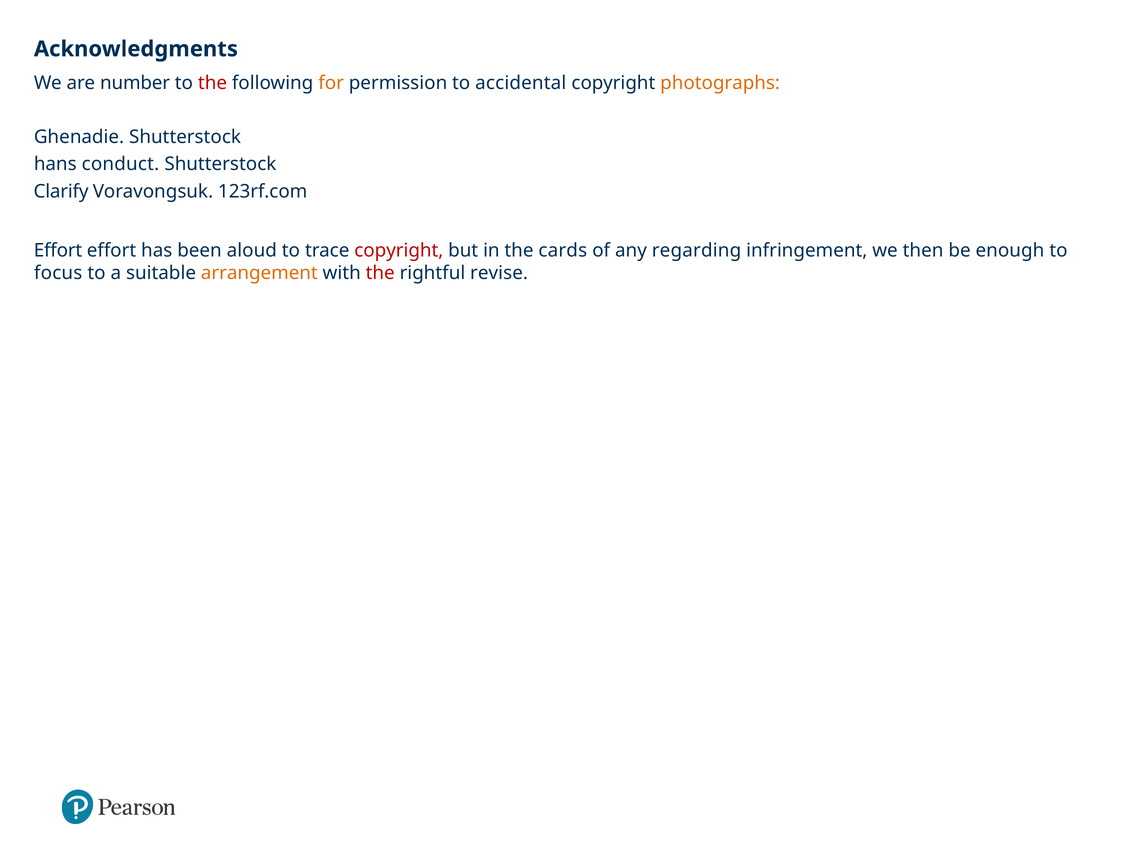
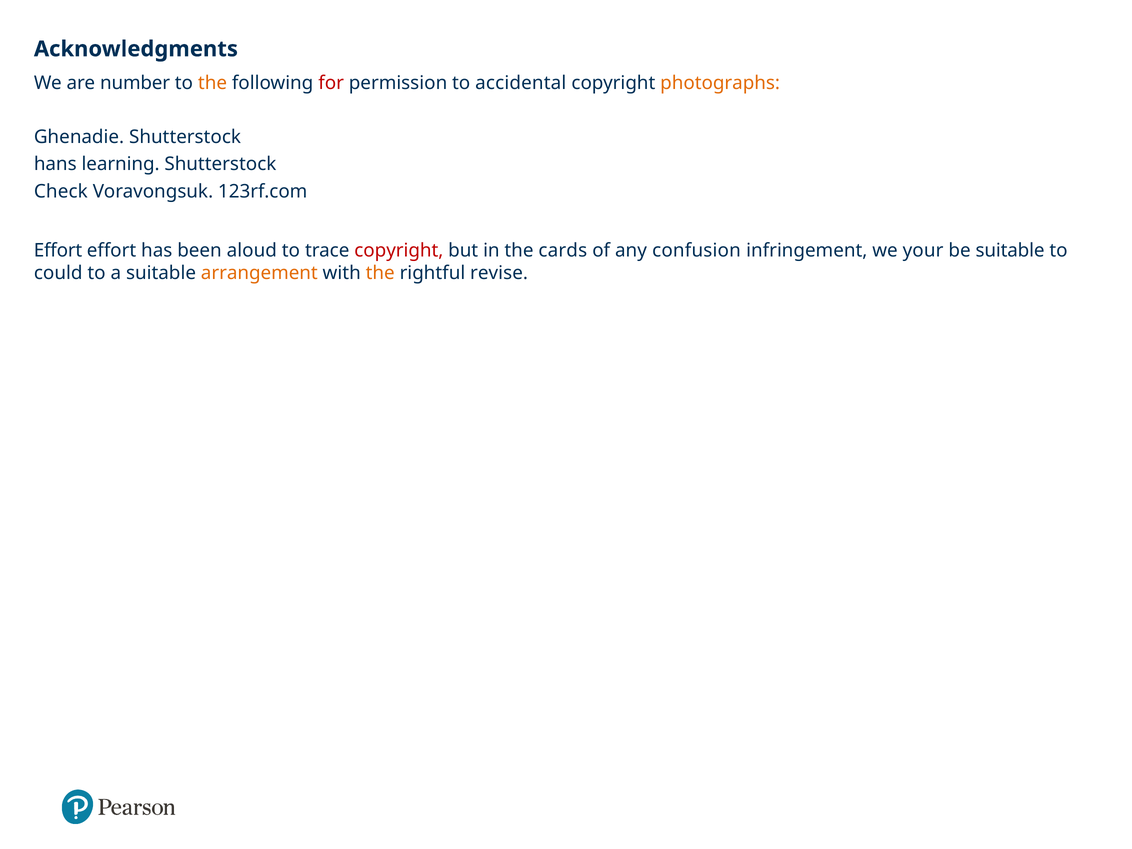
the at (213, 83) colour: red -> orange
for colour: orange -> red
conduct: conduct -> learning
Clarify: Clarify -> Check
regarding: regarding -> confusion
then: then -> your
be enough: enough -> suitable
focus: focus -> could
the at (380, 273) colour: red -> orange
